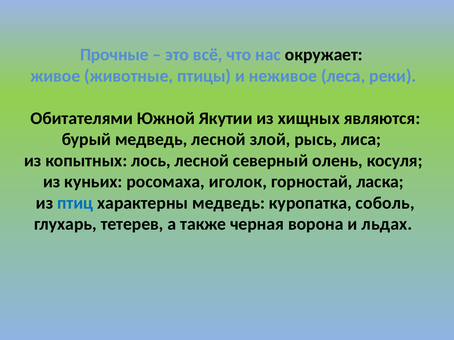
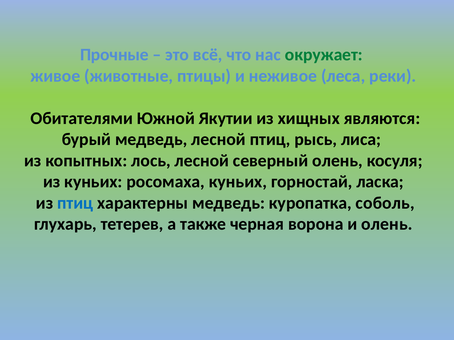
окружает colour: black -> green
лесной злой: злой -> птиц
росомаха иголок: иголок -> куньих
и льдах: льдах -> олень
